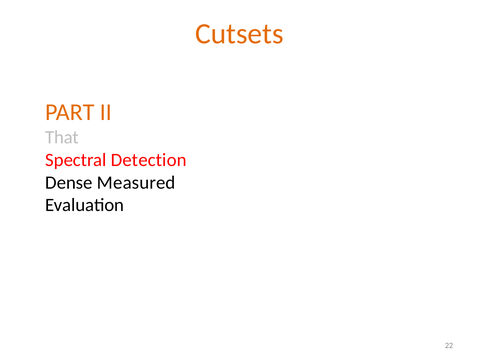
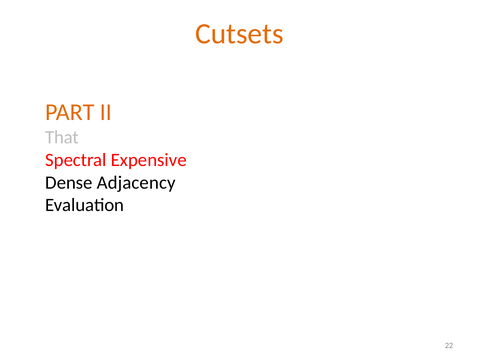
Detection: Detection -> Expensive
Measured: Measured -> Adjacency
